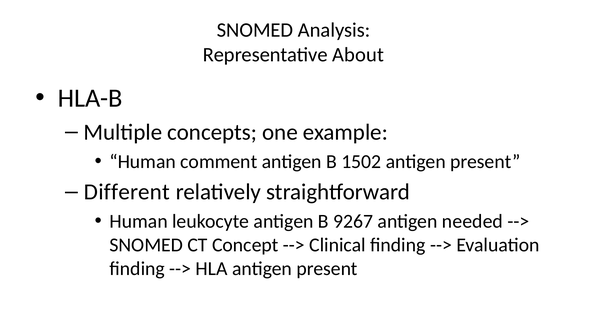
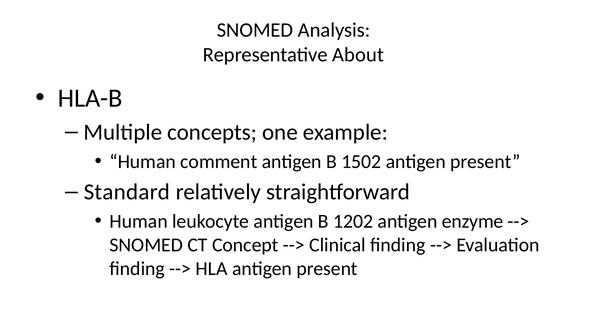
Different: Different -> Standard
9267: 9267 -> 1202
needed: needed -> enzyme
